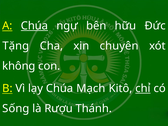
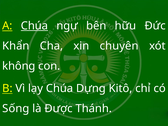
Tặng: Tặng -> Khẩn
Mạch: Mạch -> Dựng
chỉ underline: present -> none
Rượu: Rượu -> Được
